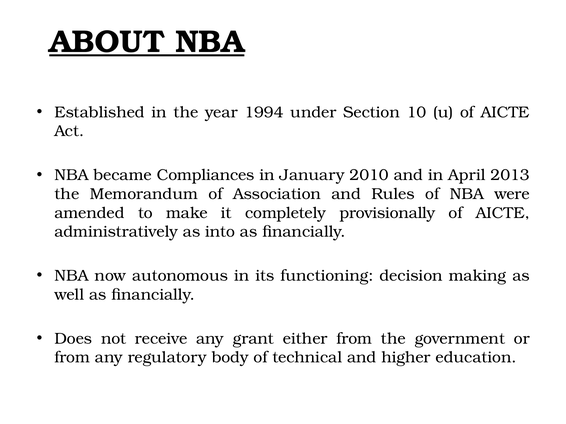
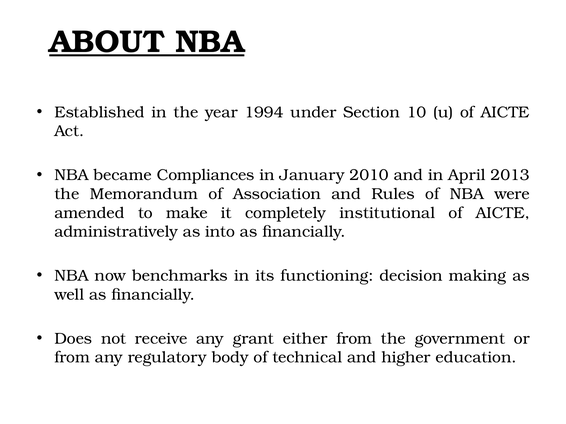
provisionally: provisionally -> institutional
autonomous: autonomous -> benchmarks
